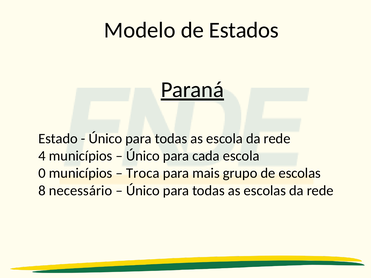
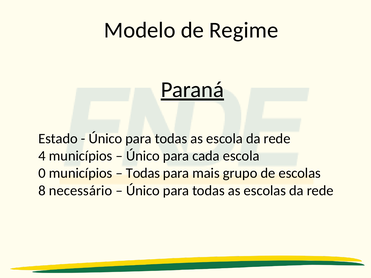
Estados: Estados -> Regime
Troca at (143, 173): Troca -> Todas
